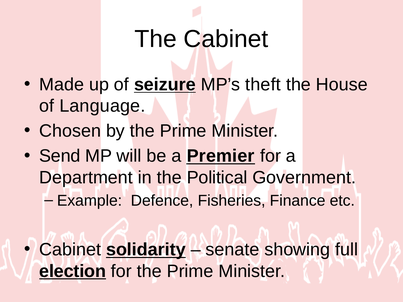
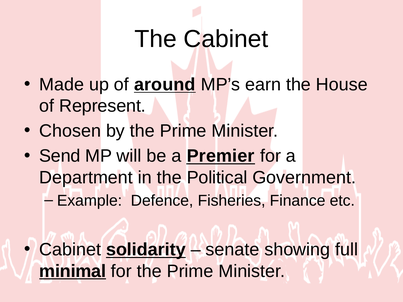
seizure: seizure -> around
theft: theft -> earn
Language: Language -> Represent
election: election -> minimal
